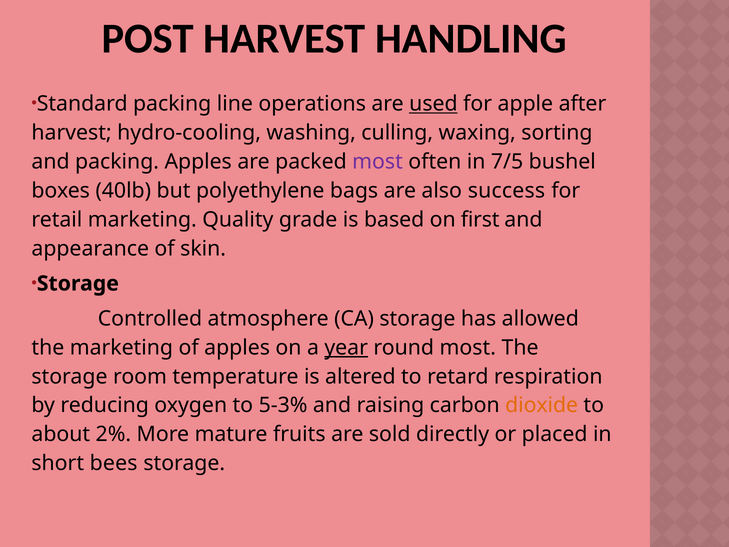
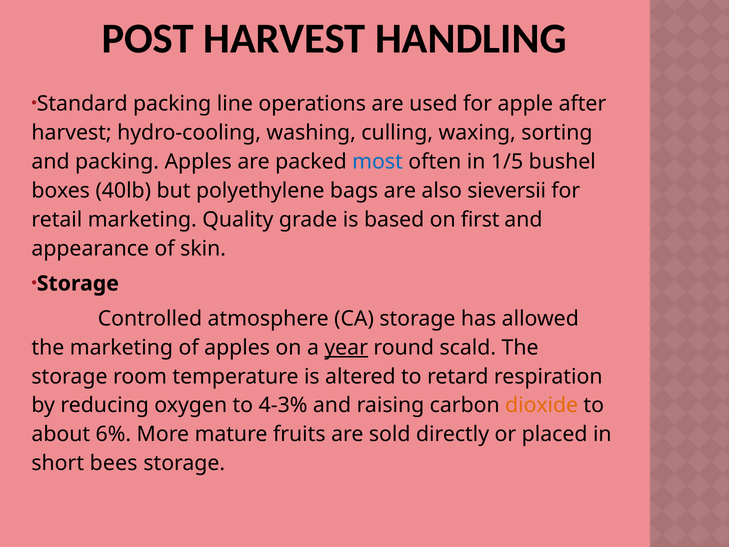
used underline: present -> none
most at (378, 162) colour: purple -> blue
7/5: 7/5 -> 1/5
success: success -> sieversii
round most: most -> scald
5-3%: 5-3% -> 4-3%
2%: 2% -> 6%
